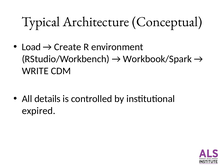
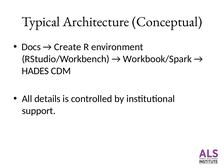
Load: Load -> Docs
WRITE: WRITE -> HADES
expired: expired -> support
